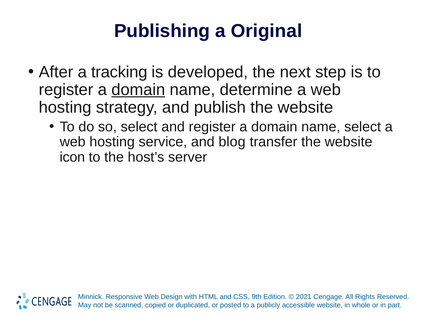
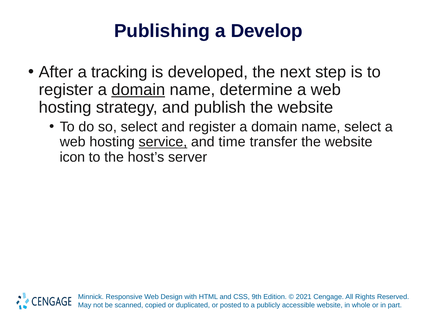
Original: Original -> Develop
service underline: none -> present
blog: blog -> time
